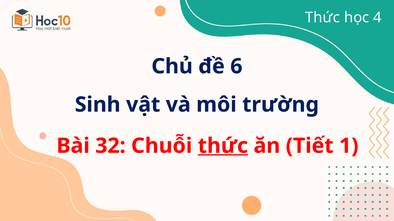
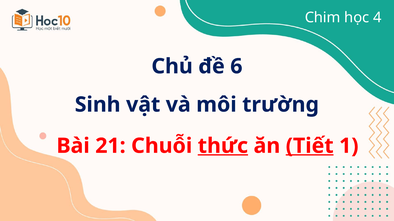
Thức at (322, 18): Thức -> Chim
32: 32 -> 21
Tiết underline: none -> present
